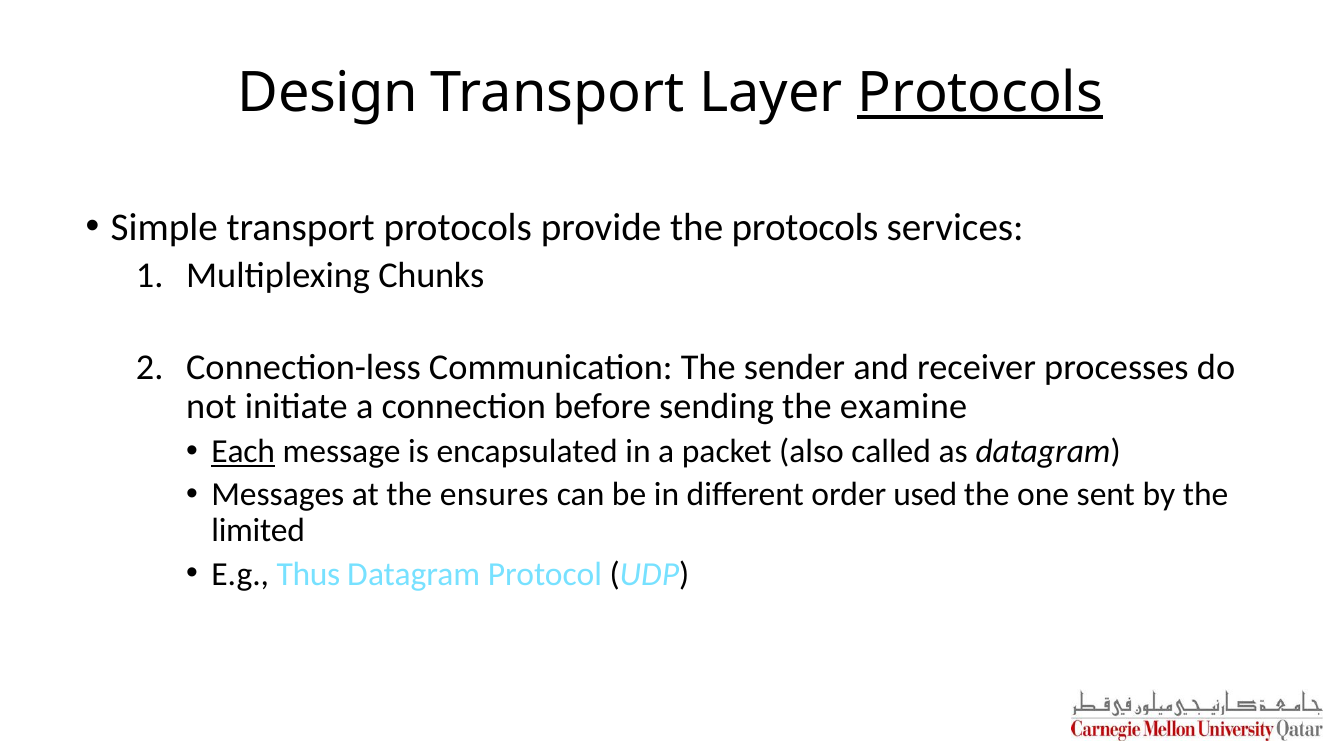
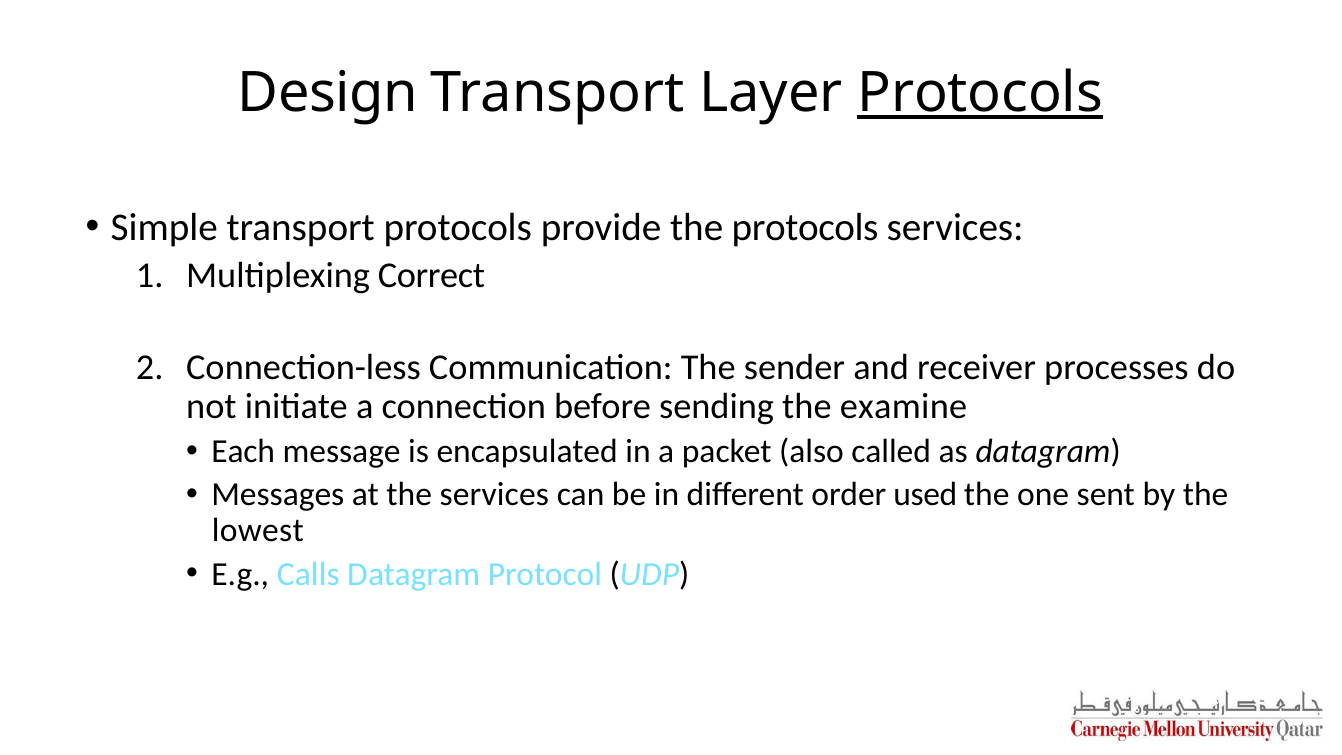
Chunks: Chunks -> Correct
Each underline: present -> none
the ensures: ensures -> services
limited: limited -> lowest
Thus: Thus -> Calls
